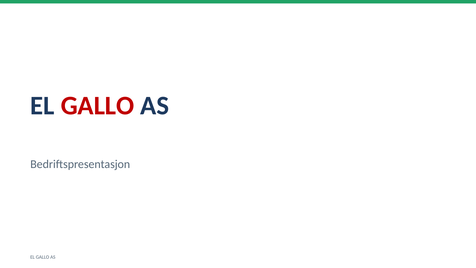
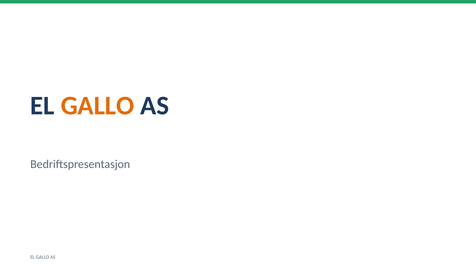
GALLO at (97, 106) colour: red -> orange
